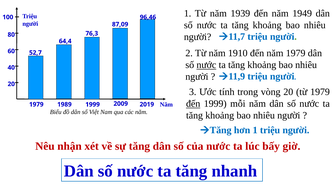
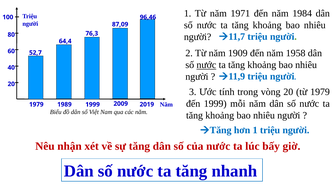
1939: 1939 -> 1971
1949: 1949 -> 1984
1910: 1910 -> 1909
đến năm 1979: 1979 -> 1958
đến at (193, 104) underline: present -> none
